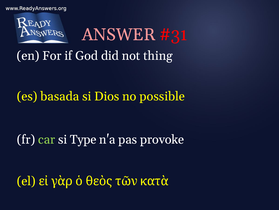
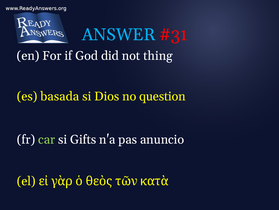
ANSWER colour: pink -> light blue
possible: possible -> question
Type: Type -> Gifts
provoke: provoke -> anuncio
